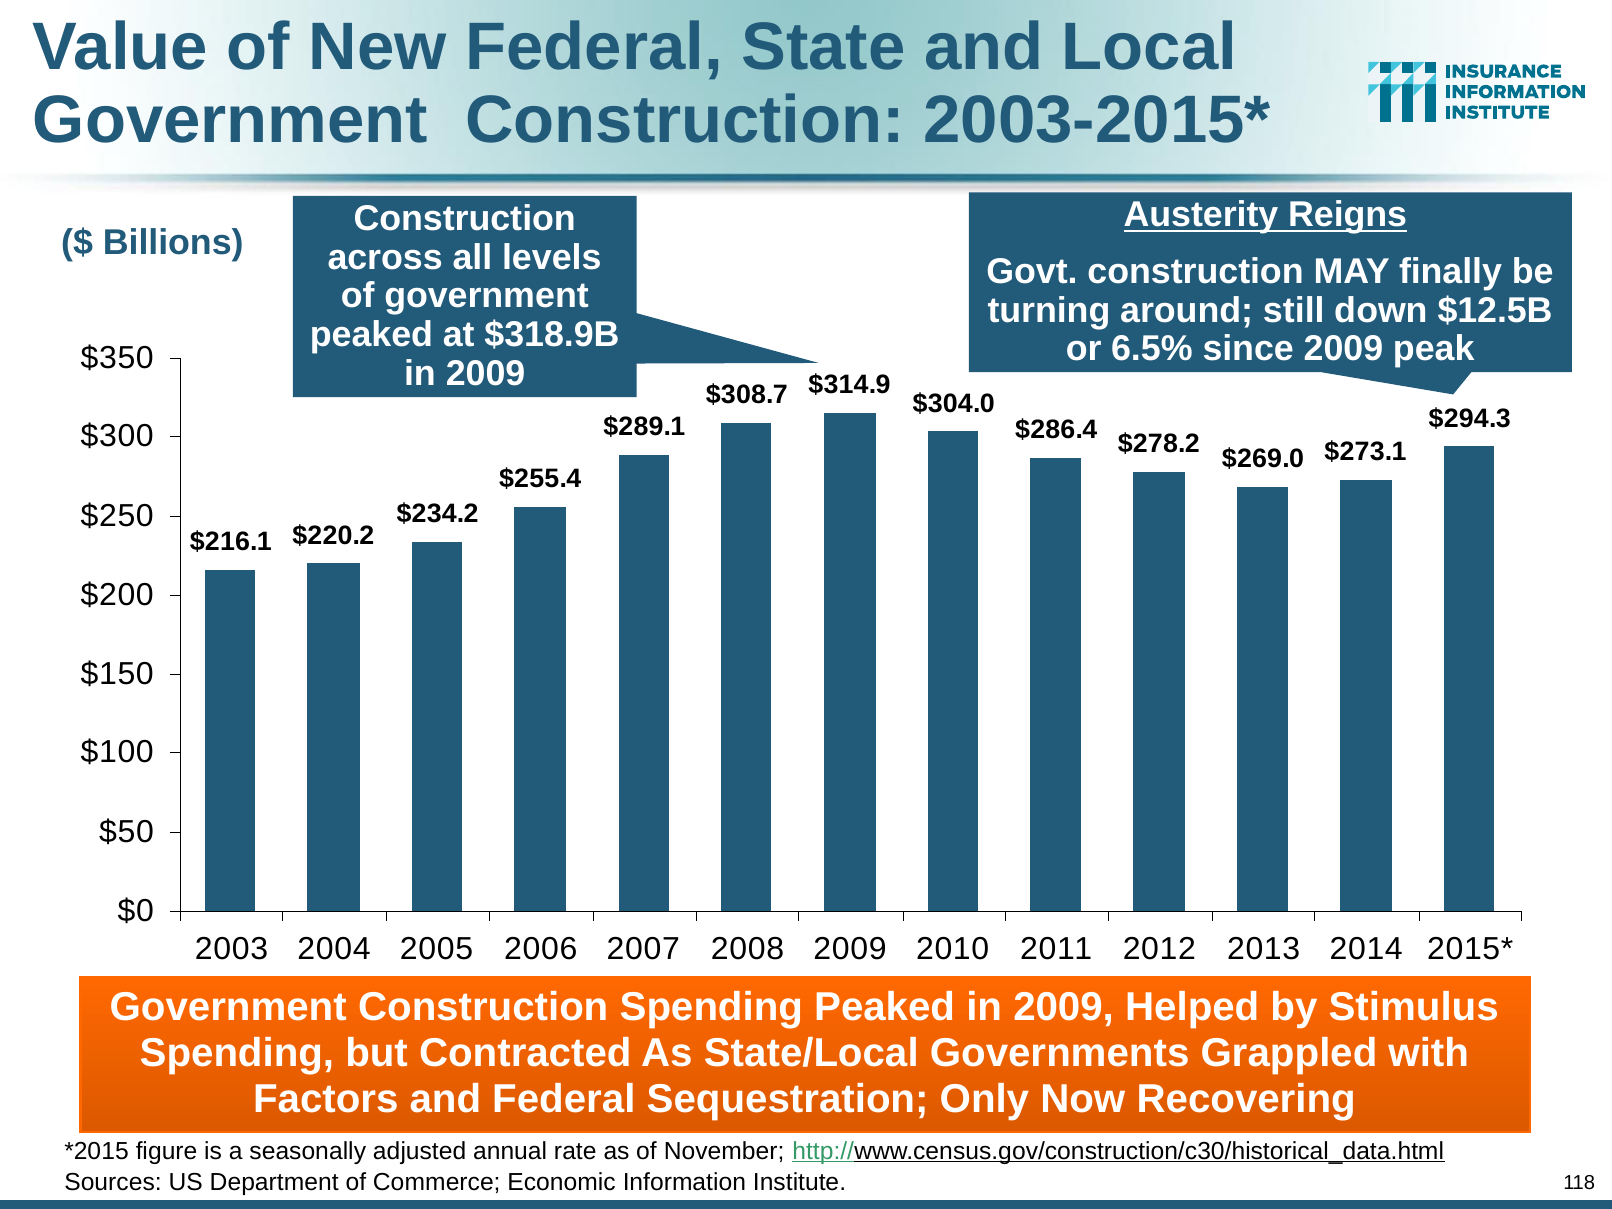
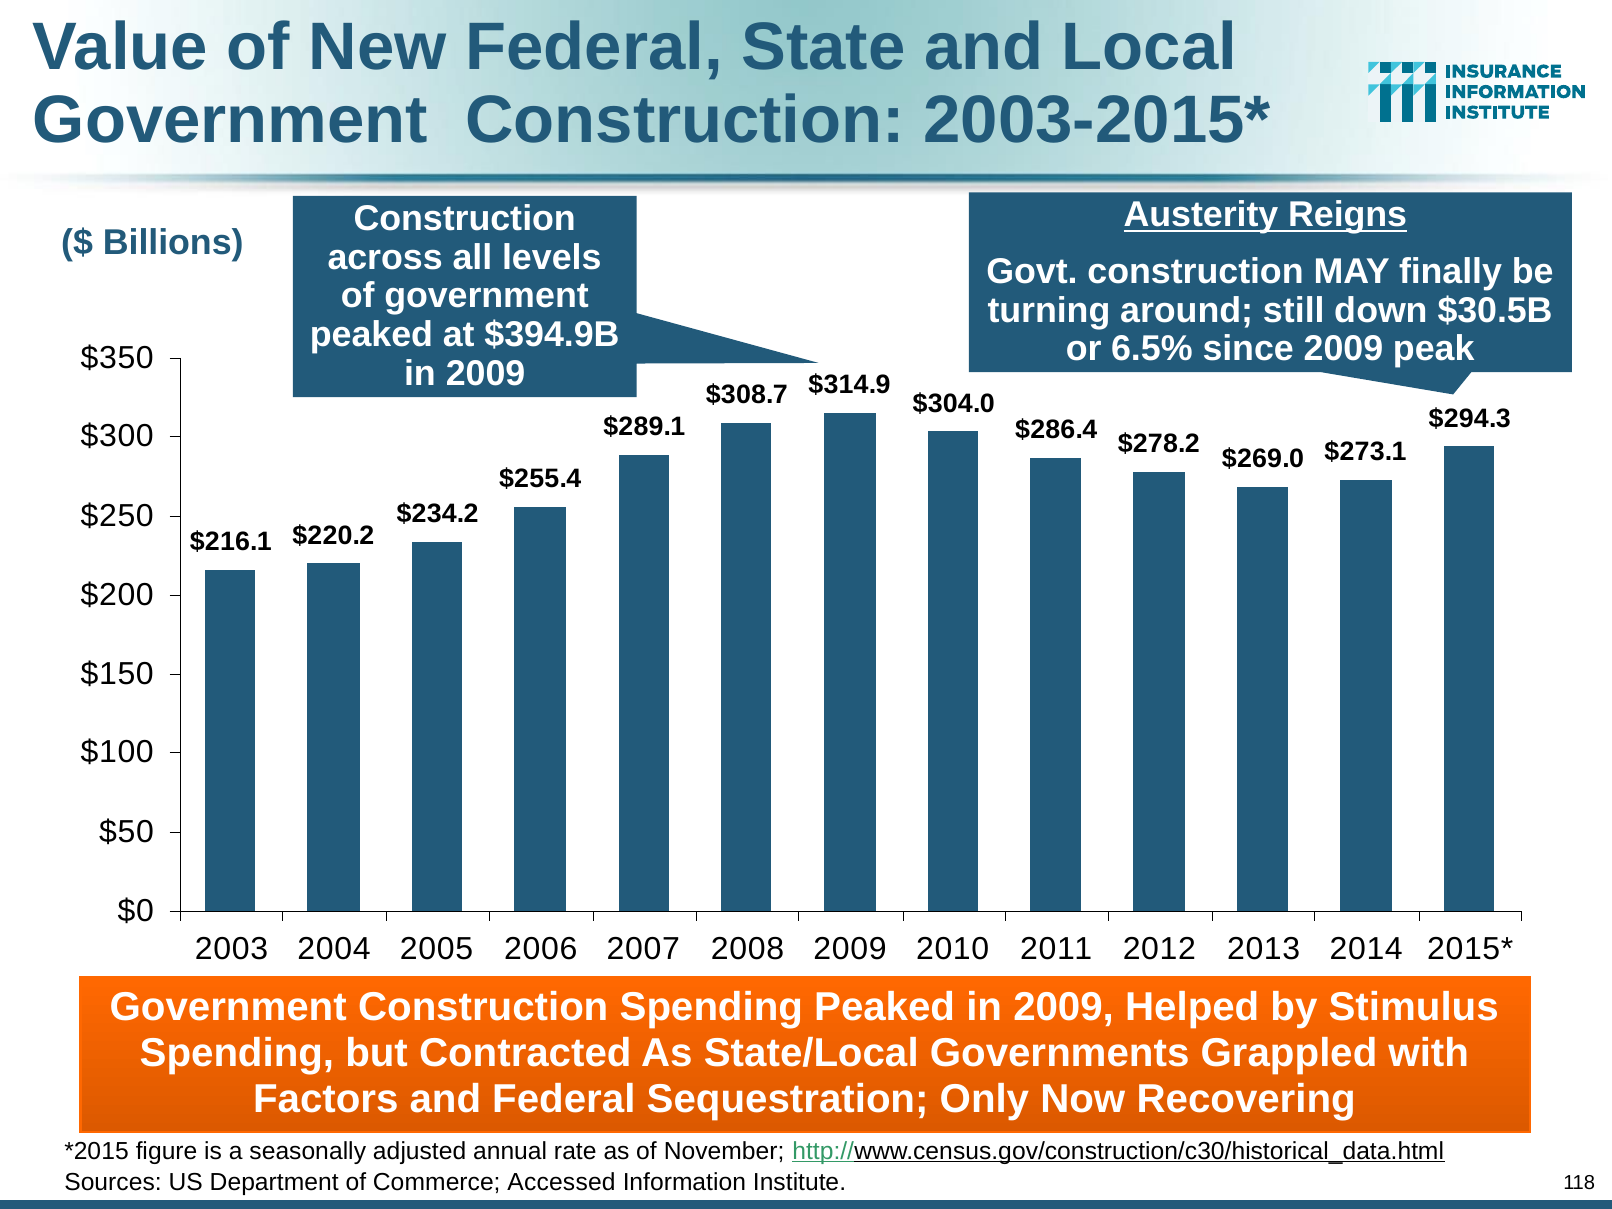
$12.5B: $12.5B -> $30.5B
$318.9B: $318.9B -> $394.9B
Economic: Economic -> Accessed
